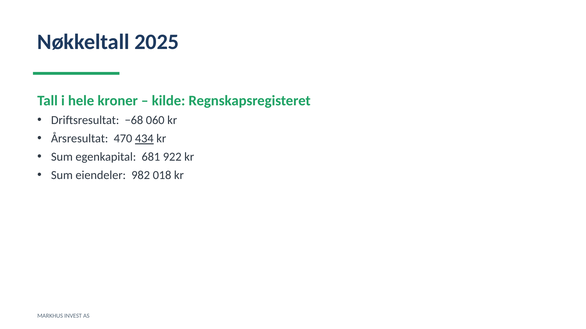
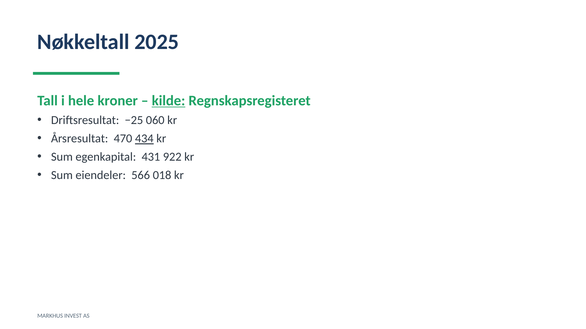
kilde underline: none -> present
−68: −68 -> −25
681: 681 -> 431
982: 982 -> 566
